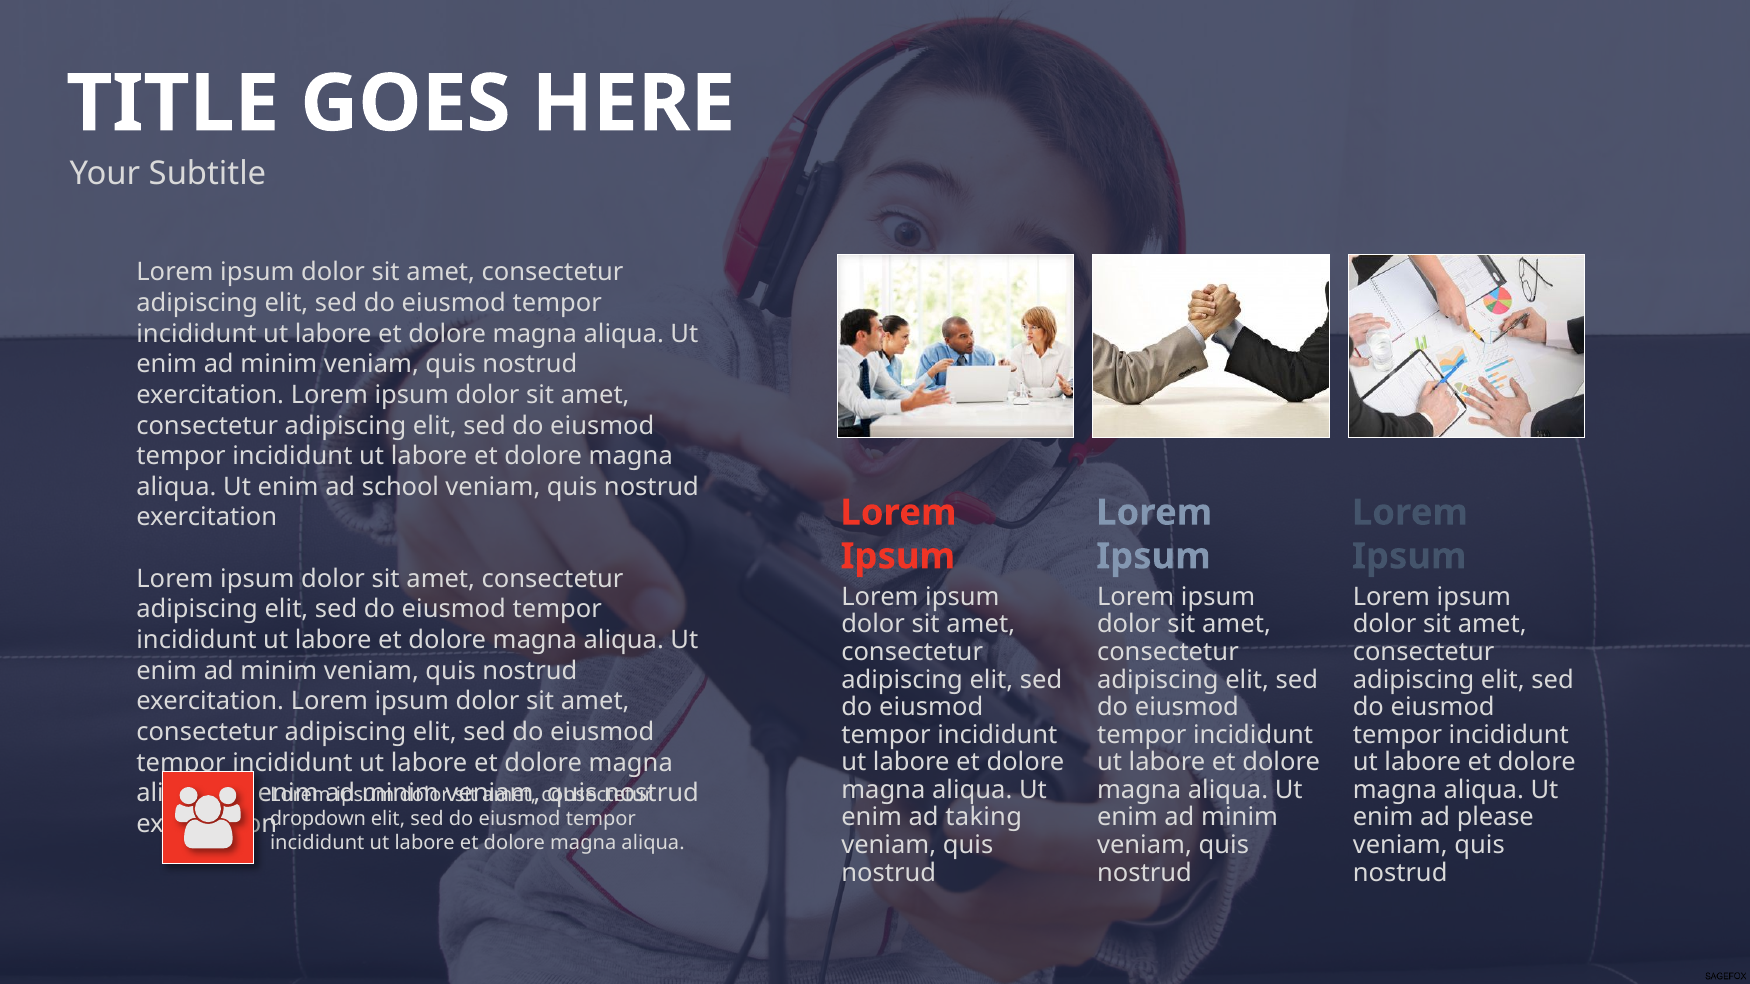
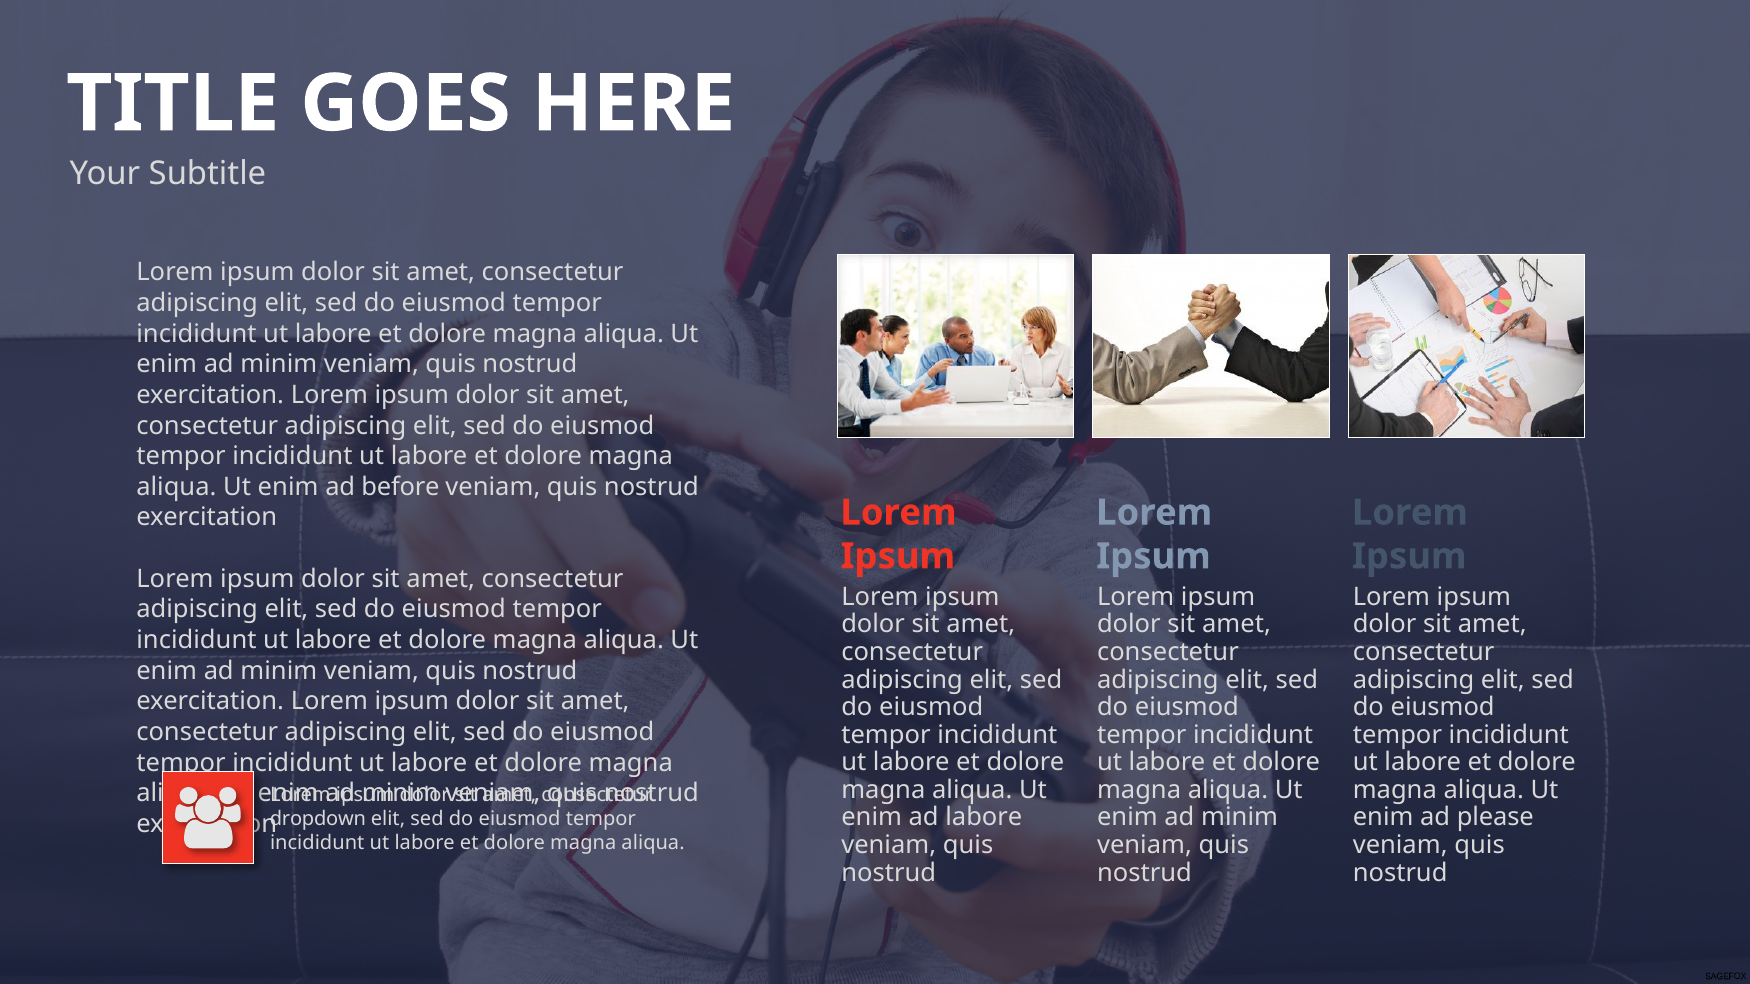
school: school -> before
ad taking: taking -> labore
